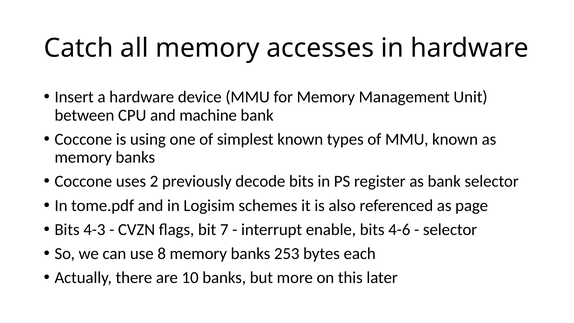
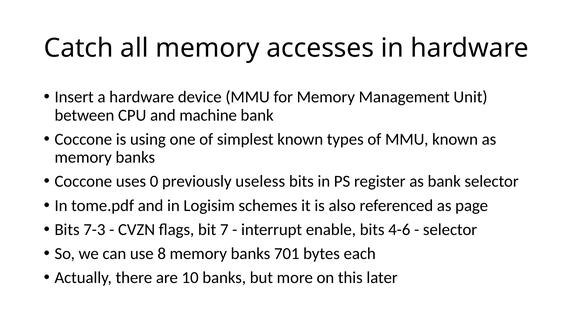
2: 2 -> 0
decode: decode -> useless
4-3: 4-3 -> 7-3
253: 253 -> 701
